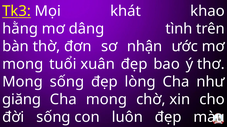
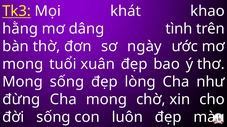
nhận: nhận -> ngày
giăng: giăng -> đừng
